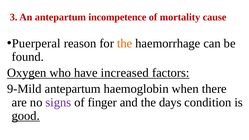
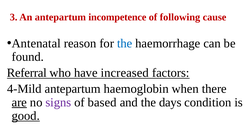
mortality: mortality -> following
Puerperal: Puerperal -> Antenatal
the at (125, 43) colour: orange -> blue
Oxygen: Oxygen -> Referral
9-Mild: 9-Mild -> 4-Mild
are underline: none -> present
finger: finger -> based
